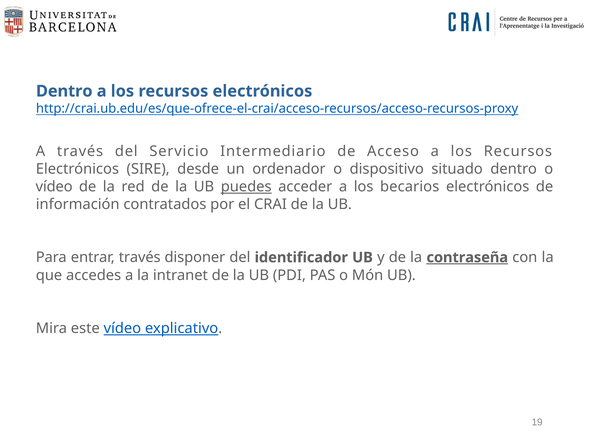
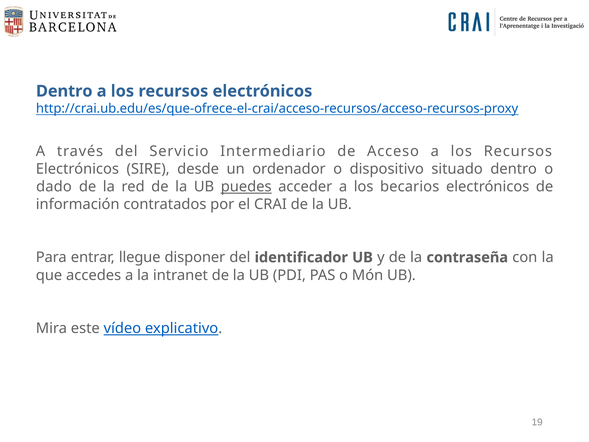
vídeo at (54, 187): vídeo -> dado
entrar través: través -> llegue
contraseña underline: present -> none
